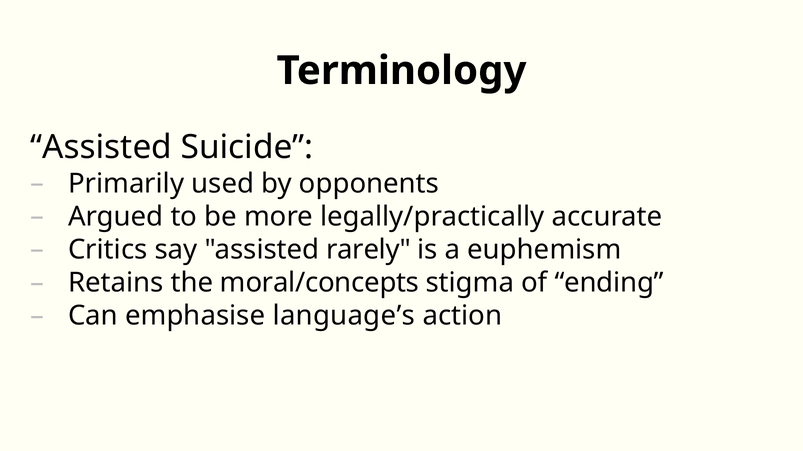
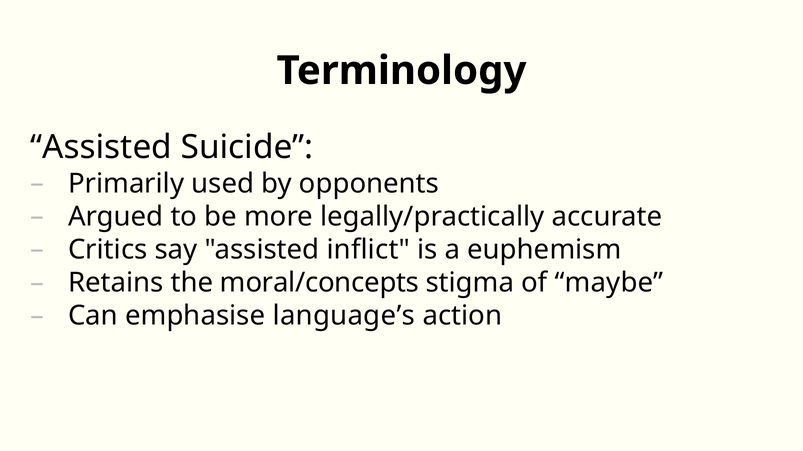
rarely: rarely -> inflict
ending: ending -> maybe
